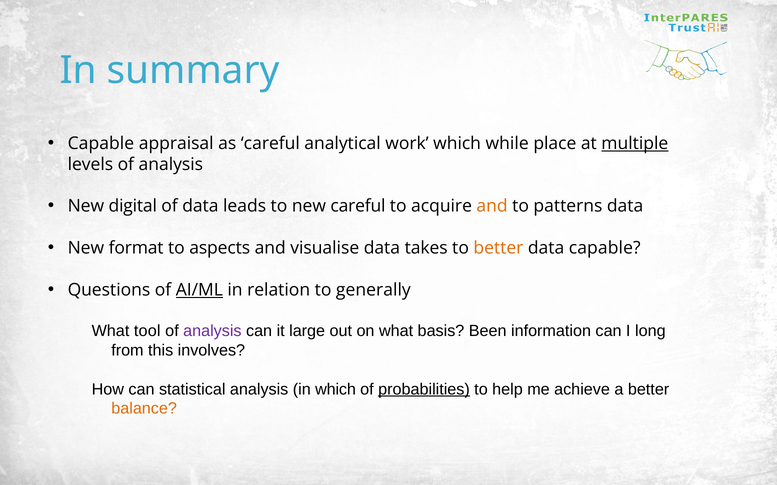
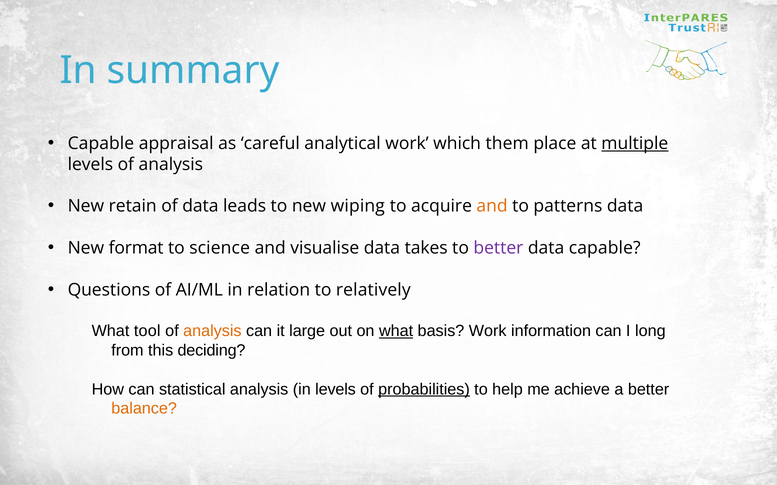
while: while -> them
digital: digital -> retain
new careful: careful -> wiping
aspects: aspects -> science
better at (498, 248) colour: orange -> purple
AI/ML underline: present -> none
generally: generally -> relatively
analysis at (212, 331) colour: purple -> orange
what at (396, 331) underline: none -> present
basis Been: Been -> Work
involves: involves -> deciding
in which: which -> levels
